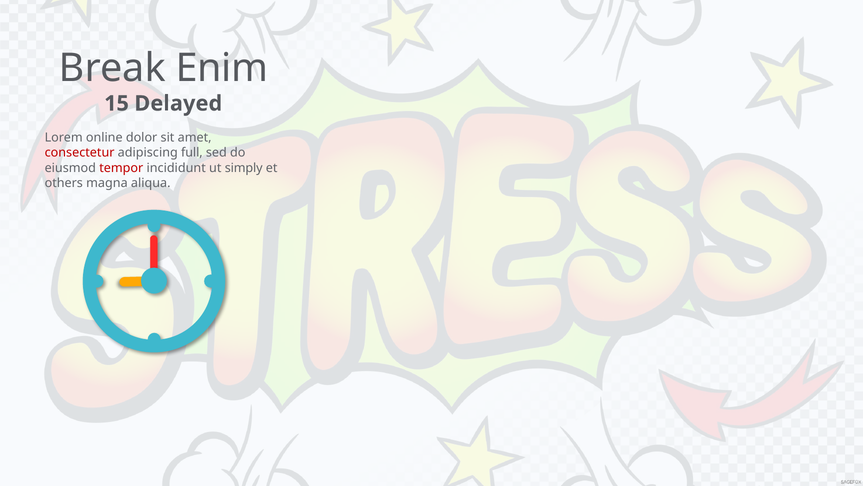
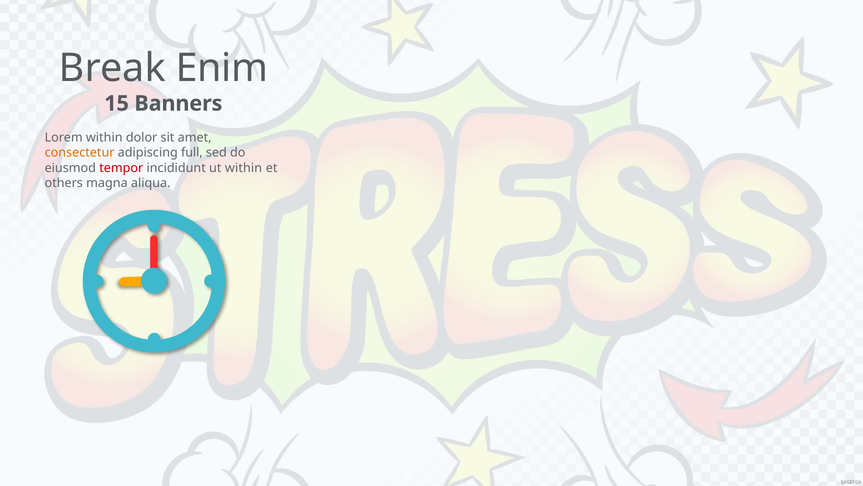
Delayed: Delayed -> Banners
Lorem online: online -> within
consectetur colour: red -> orange
ut simply: simply -> within
